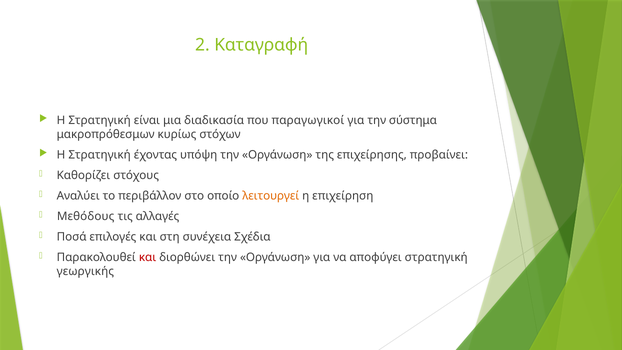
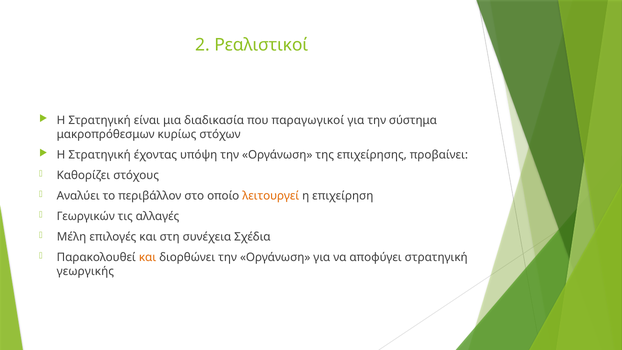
Καταγραφή: Καταγραφή -> Ρεαλιστικοί
Μεθόδους: Μεθόδους -> Γεωργικών
Ποσά: Ποσά -> Μέλη
και at (148, 257) colour: red -> orange
